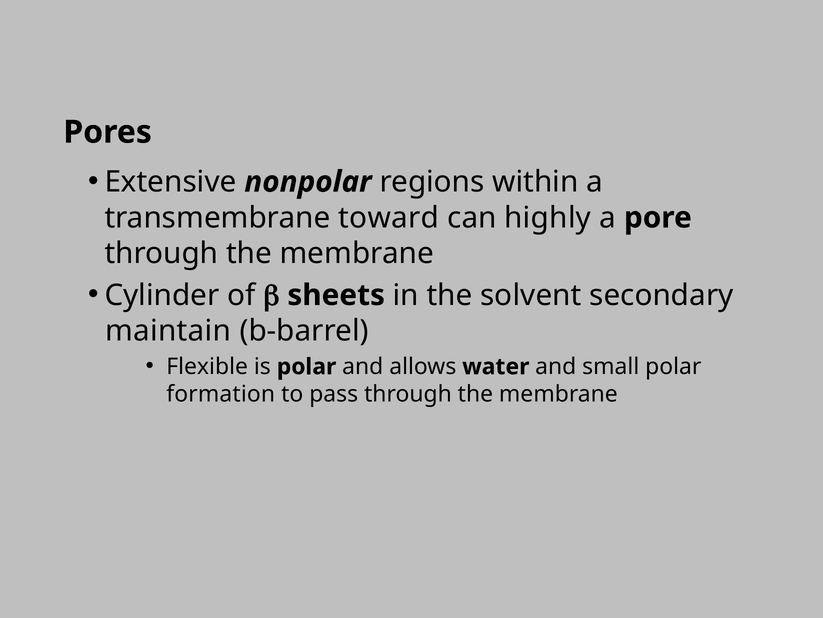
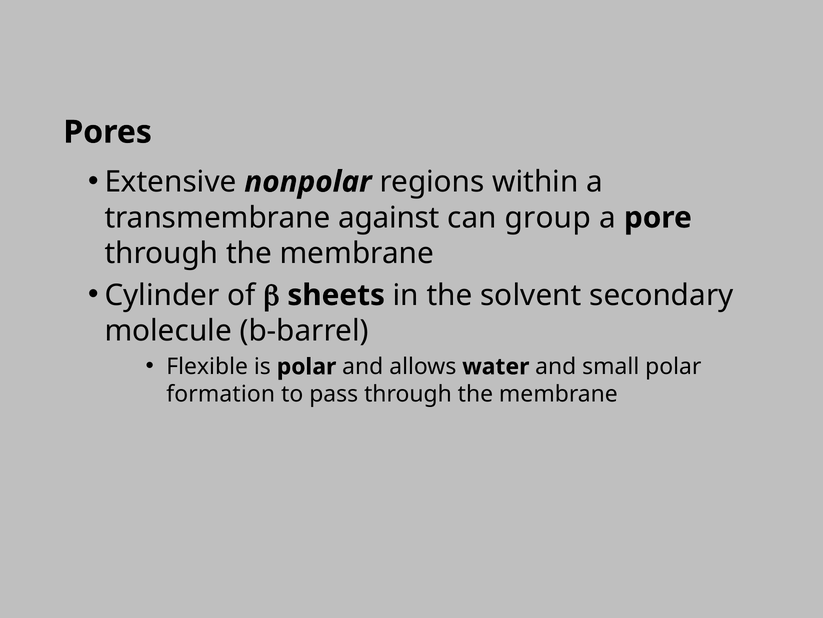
toward: toward -> against
highly: highly -> group
maintain: maintain -> molecule
